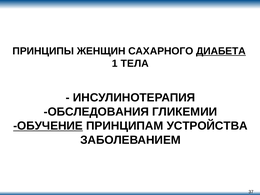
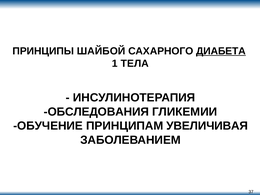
ЖЕНЩИН: ЖЕНЩИН -> ШАЙБОЙ
ОБУЧЕНИЕ underline: present -> none
УСТРОЙСТВА: УСТРОЙСТВА -> УВЕЛИЧИВАЯ
